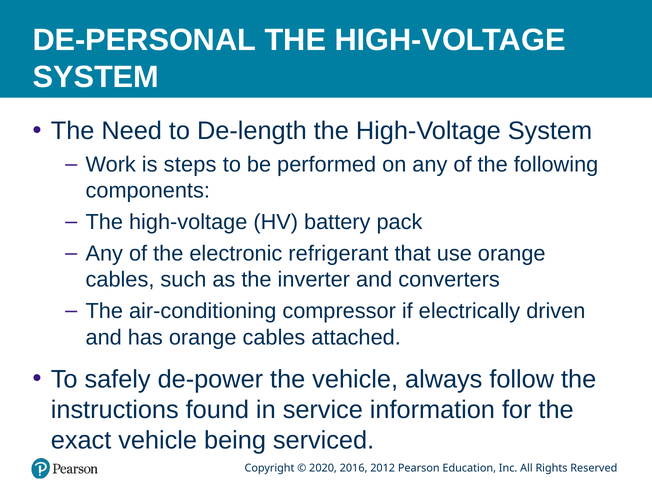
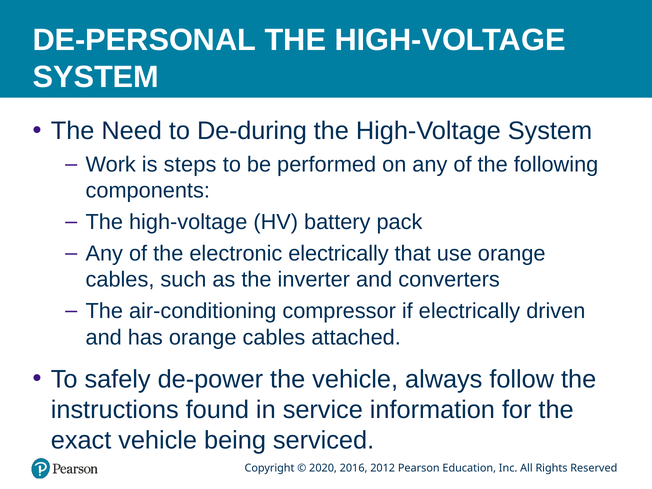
De-length: De-length -> De-during
electronic refrigerant: refrigerant -> electrically
